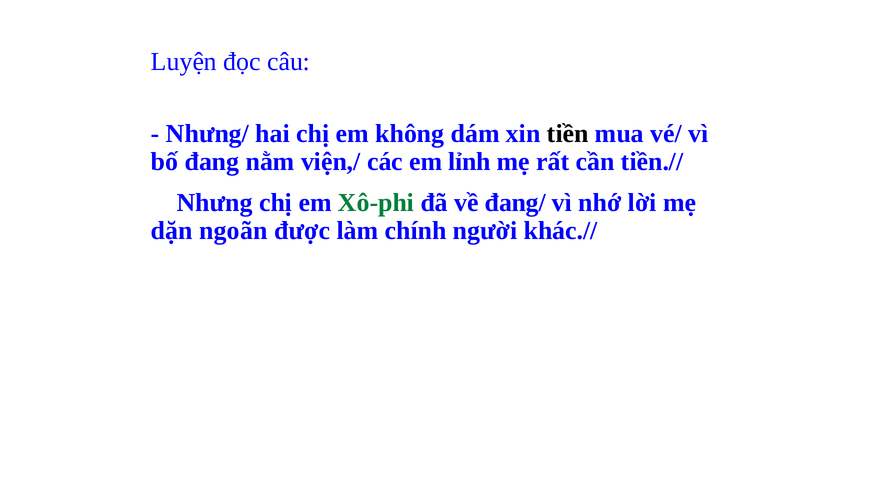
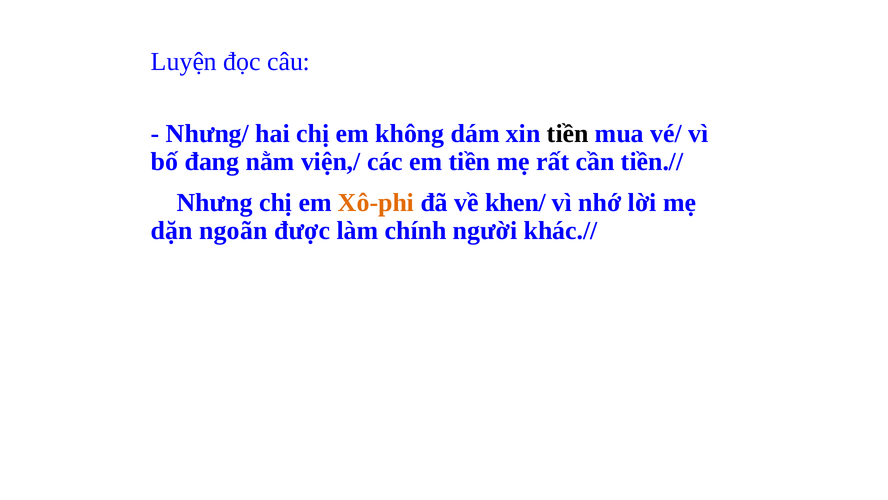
em lỉnh: lỉnh -> tiền
Xô-phi colour: green -> orange
đang/: đang/ -> khen/
